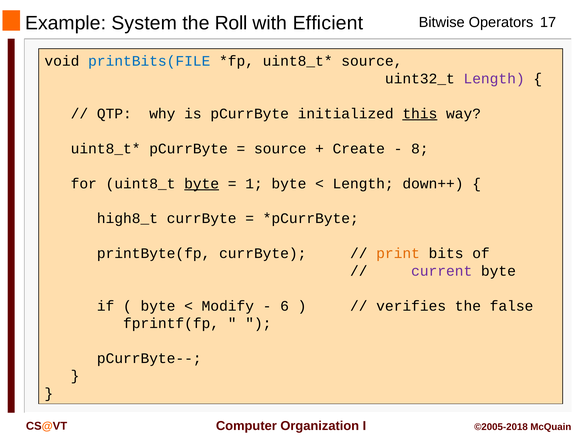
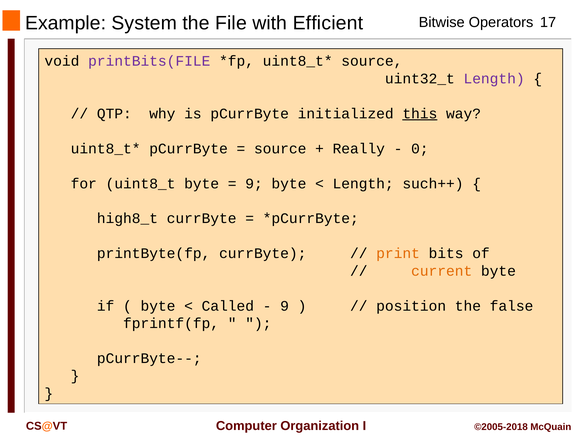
Roll: Roll -> File
printBits(FILE colour: blue -> purple
Create: Create -> Really
8: 8 -> 0
byte at (202, 183) underline: present -> none
1 at (254, 183): 1 -> 9
down++: down++ -> such++
current colour: purple -> orange
Modify: Modify -> Called
6 at (285, 306): 6 -> 9
verifies: verifies -> position
